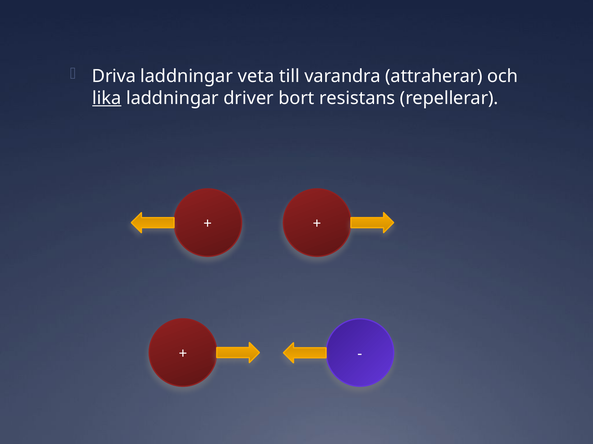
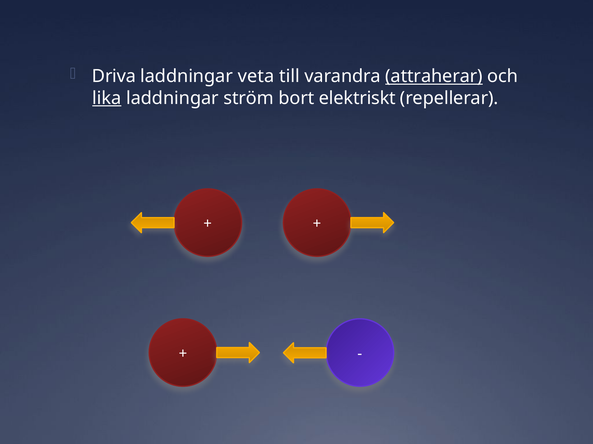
attraherar underline: none -> present
driver: driver -> ström
resistans: resistans -> elektriskt
